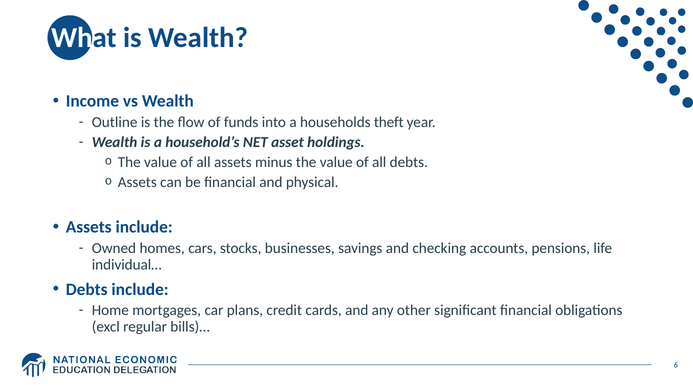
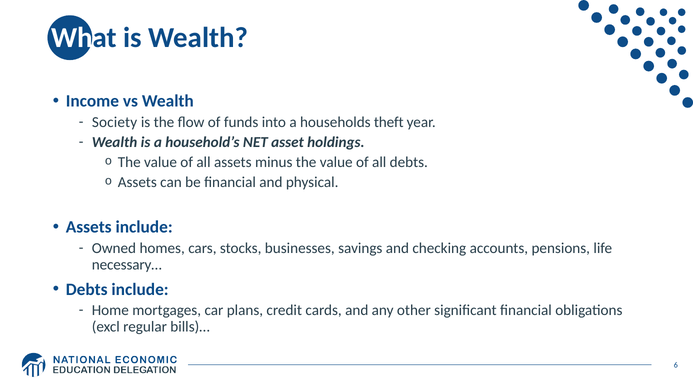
Outline: Outline -> Society
individual…: individual… -> necessary…
